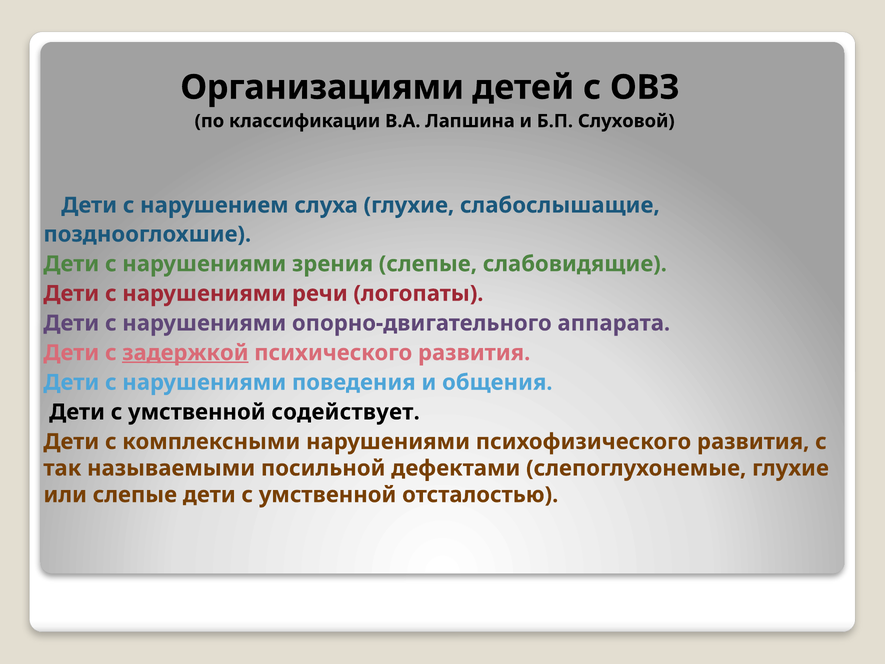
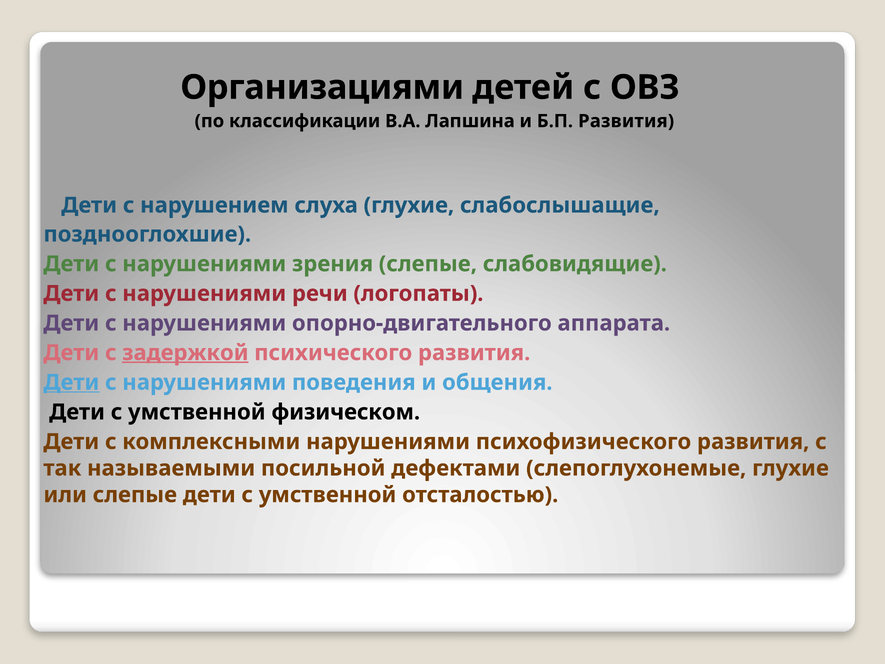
Б.П Слуховой: Слуховой -> Развития
Дети at (71, 382) underline: none -> present
содействует: содействует -> физическом
